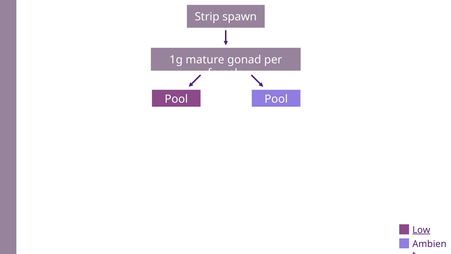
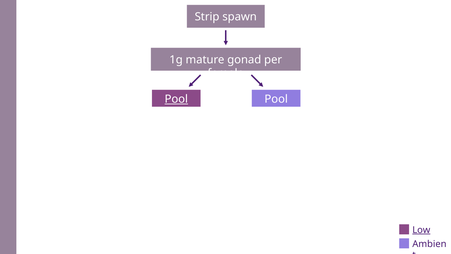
Pool at (176, 99) underline: none -> present
